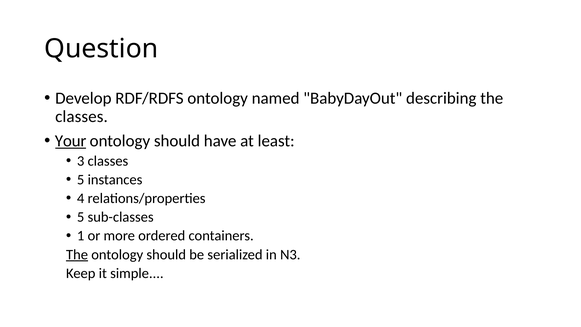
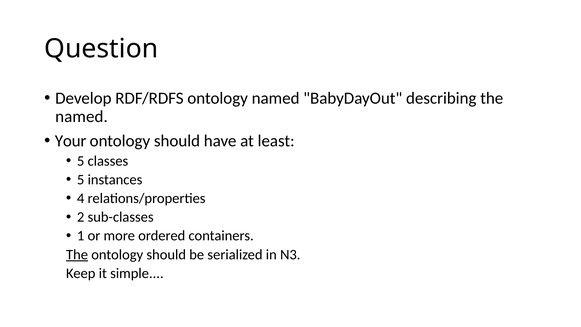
classes at (82, 117): classes -> named
Your underline: present -> none
3 at (81, 161): 3 -> 5
5 at (81, 217): 5 -> 2
